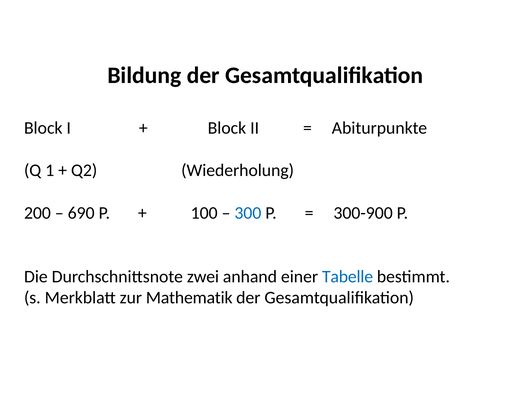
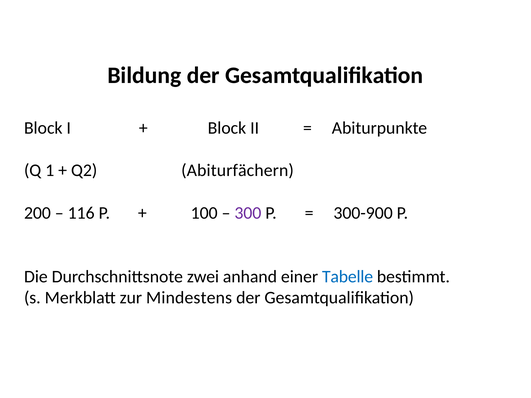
Wiederholung: Wiederholung -> Abiturfächern
690: 690 -> 116
300 colour: blue -> purple
Mathematik: Mathematik -> Mindestens
